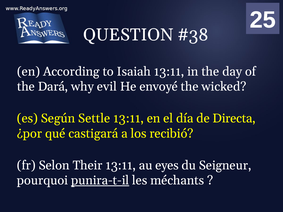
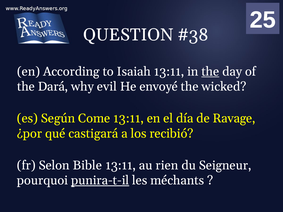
the at (210, 72) underline: none -> present
Settle: Settle -> Come
Directa: Directa -> Ravage
Their: Their -> Bible
eyes: eyes -> rien
